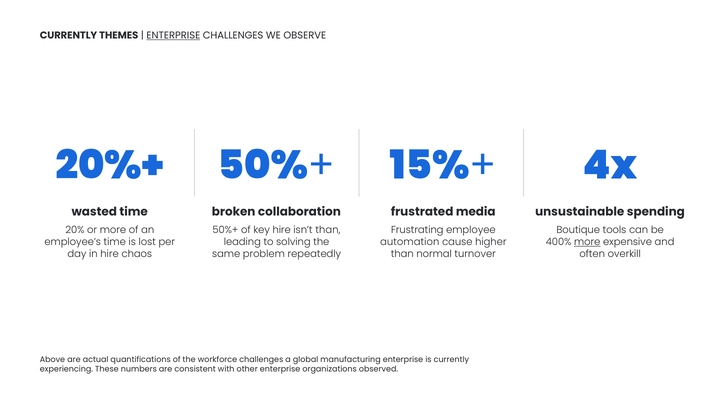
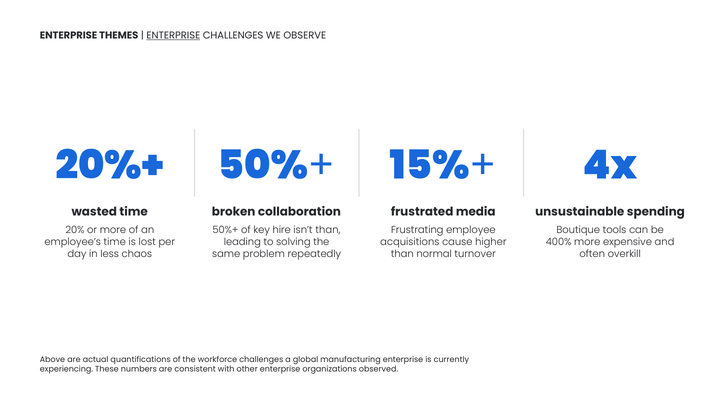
CURRENTLY at (68, 35): CURRENTLY -> ENTERPRISE
automation: automation -> acquisitions
more at (587, 242) underline: present -> none
in hire: hire -> less
